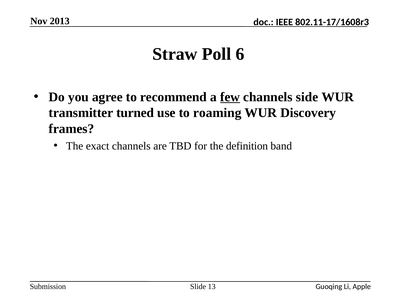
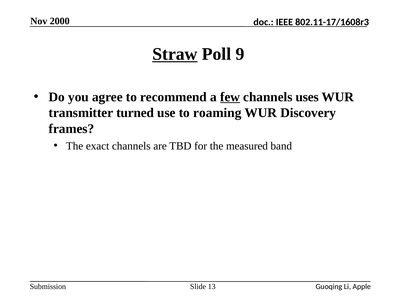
2013: 2013 -> 2000
Straw underline: none -> present
6: 6 -> 9
side: side -> uses
definition: definition -> measured
